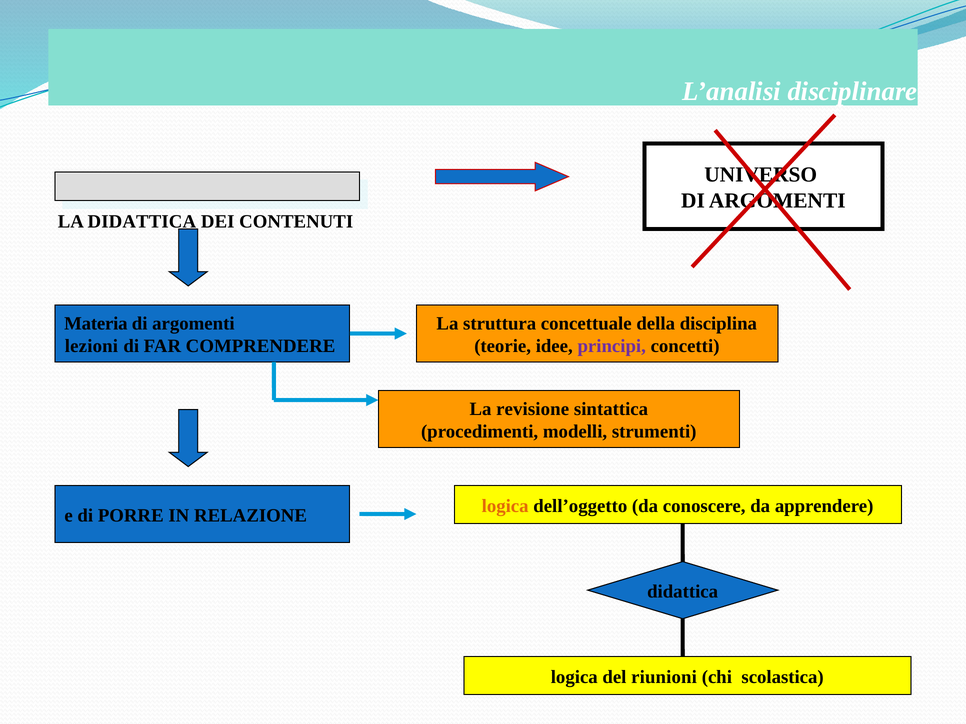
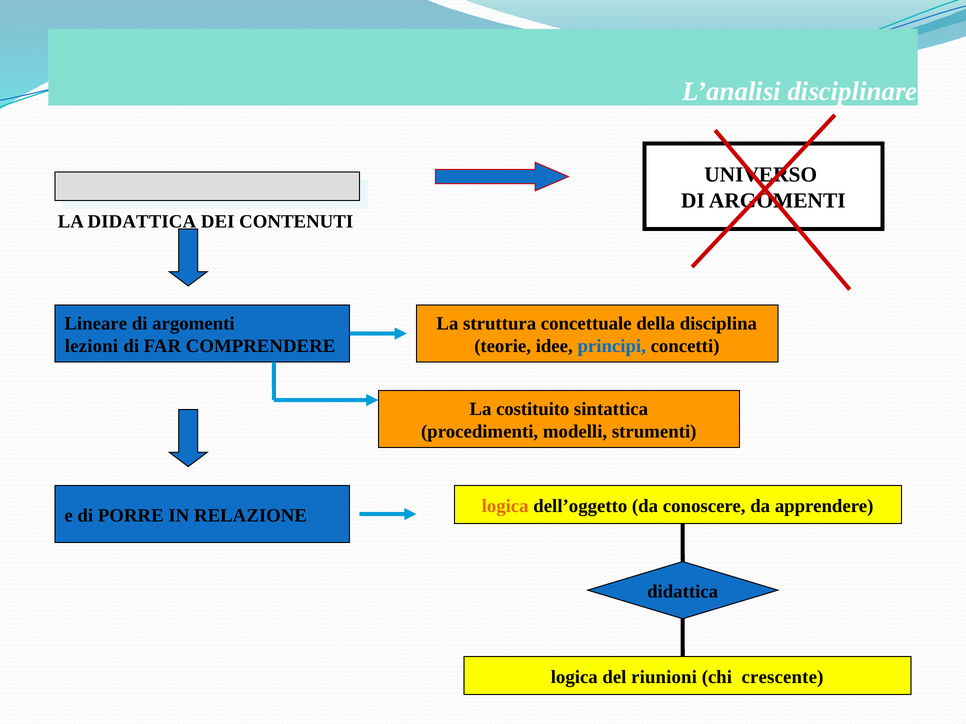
Materia: Materia -> Lineare
principi colour: purple -> blue
revisione: revisione -> costituito
scolastica: scolastica -> crescente
